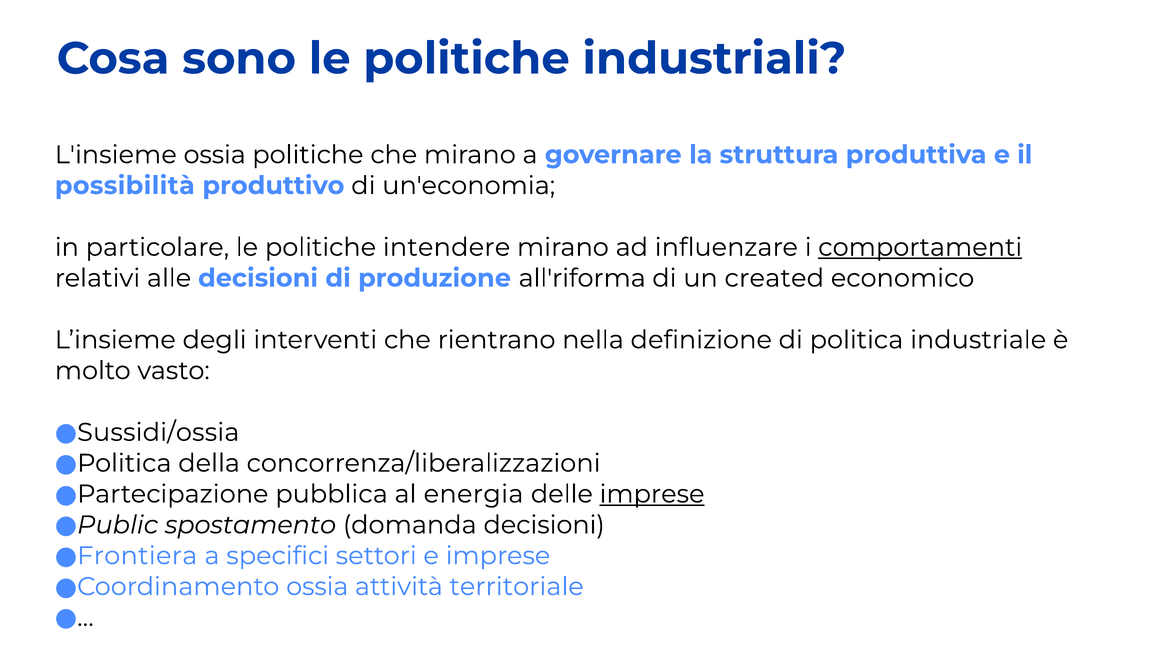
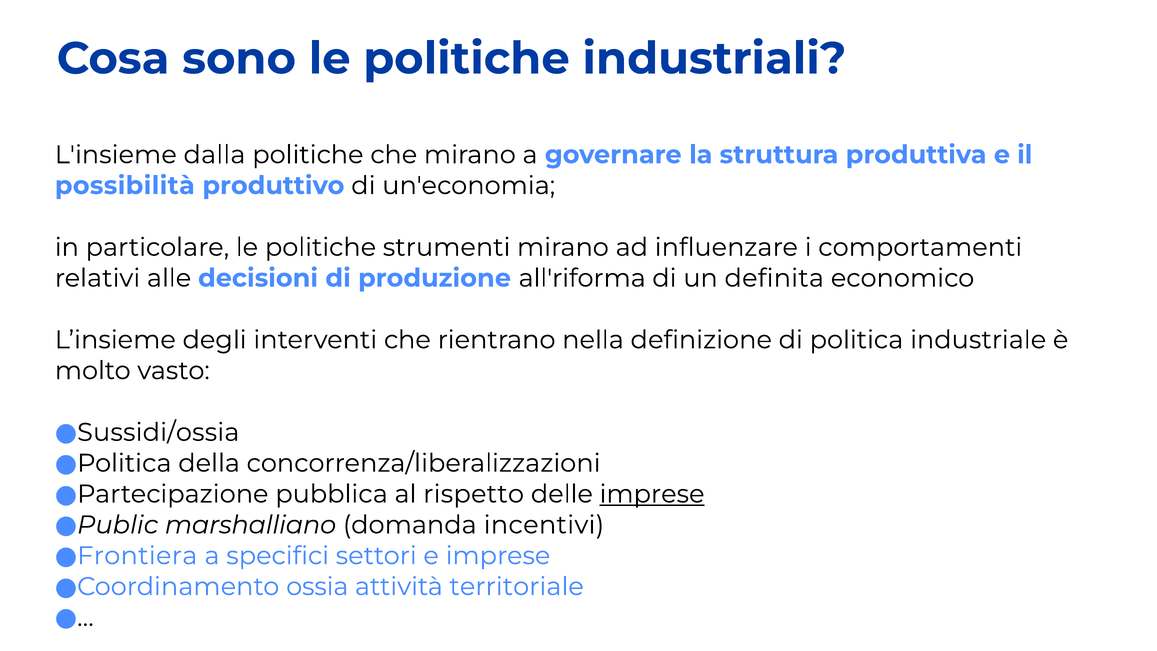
L'insieme ossia: ossia -> dalla
intendere: intendere -> strumenti
comportamenti underline: present -> none
created: created -> definita
energia: energia -> rispetto
spostamento: spostamento -> marshalliano
domanda decisioni: decisioni -> incentivi
